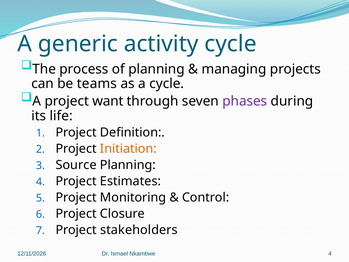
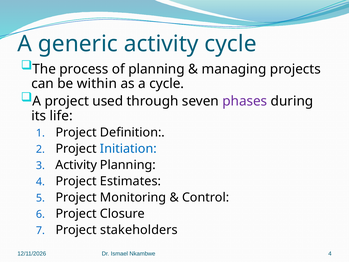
teams: teams -> within
want: want -> used
Initiation colour: orange -> blue
Source at (76, 165): Source -> Activity
